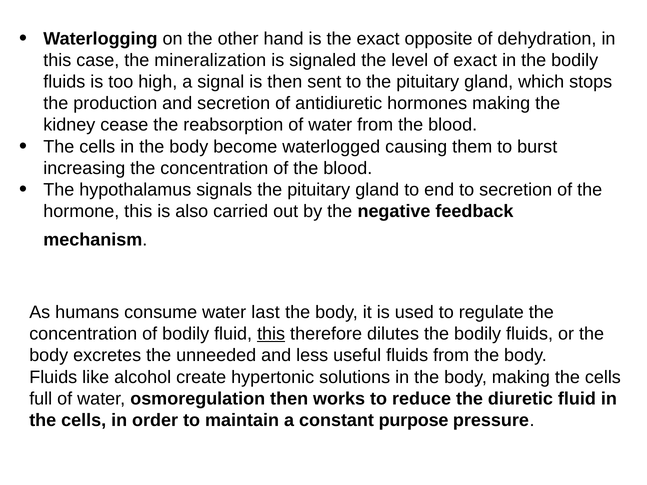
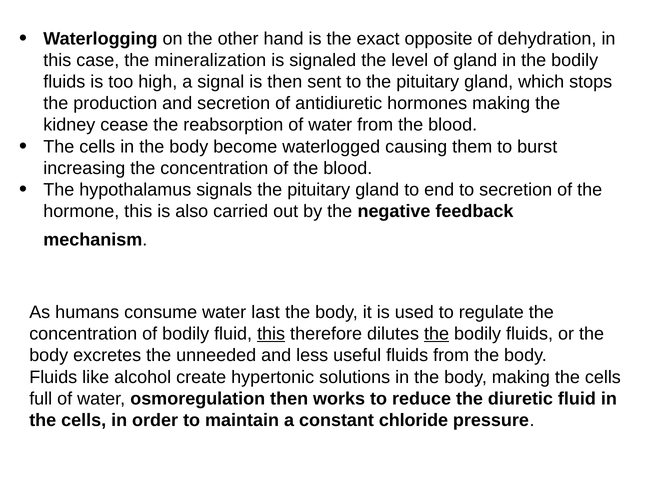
of exact: exact -> gland
the at (437, 334) underline: none -> present
purpose: purpose -> chloride
